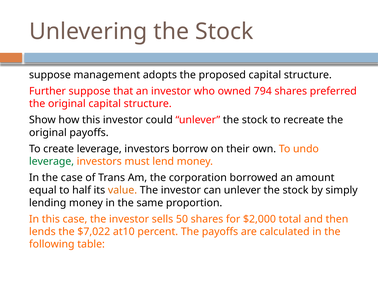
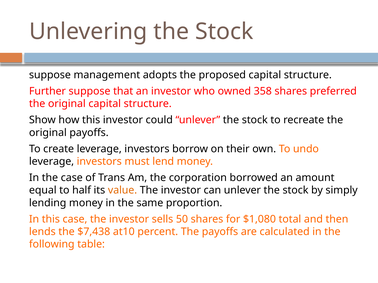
794: 794 -> 358
leverage at (52, 162) colour: green -> black
$2,000: $2,000 -> $1,080
$7,022: $7,022 -> $7,438
